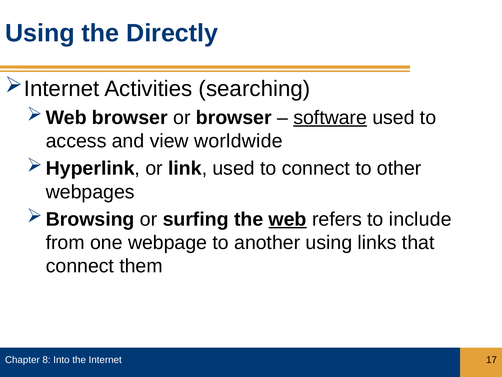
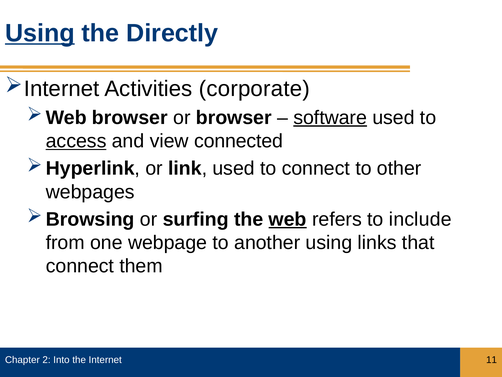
Using at (40, 33) underline: none -> present
searching: searching -> corporate
access underline: none -> present
worldwide: worldwide -> connected
8: 8 -> 2
17: 17 -> 11
